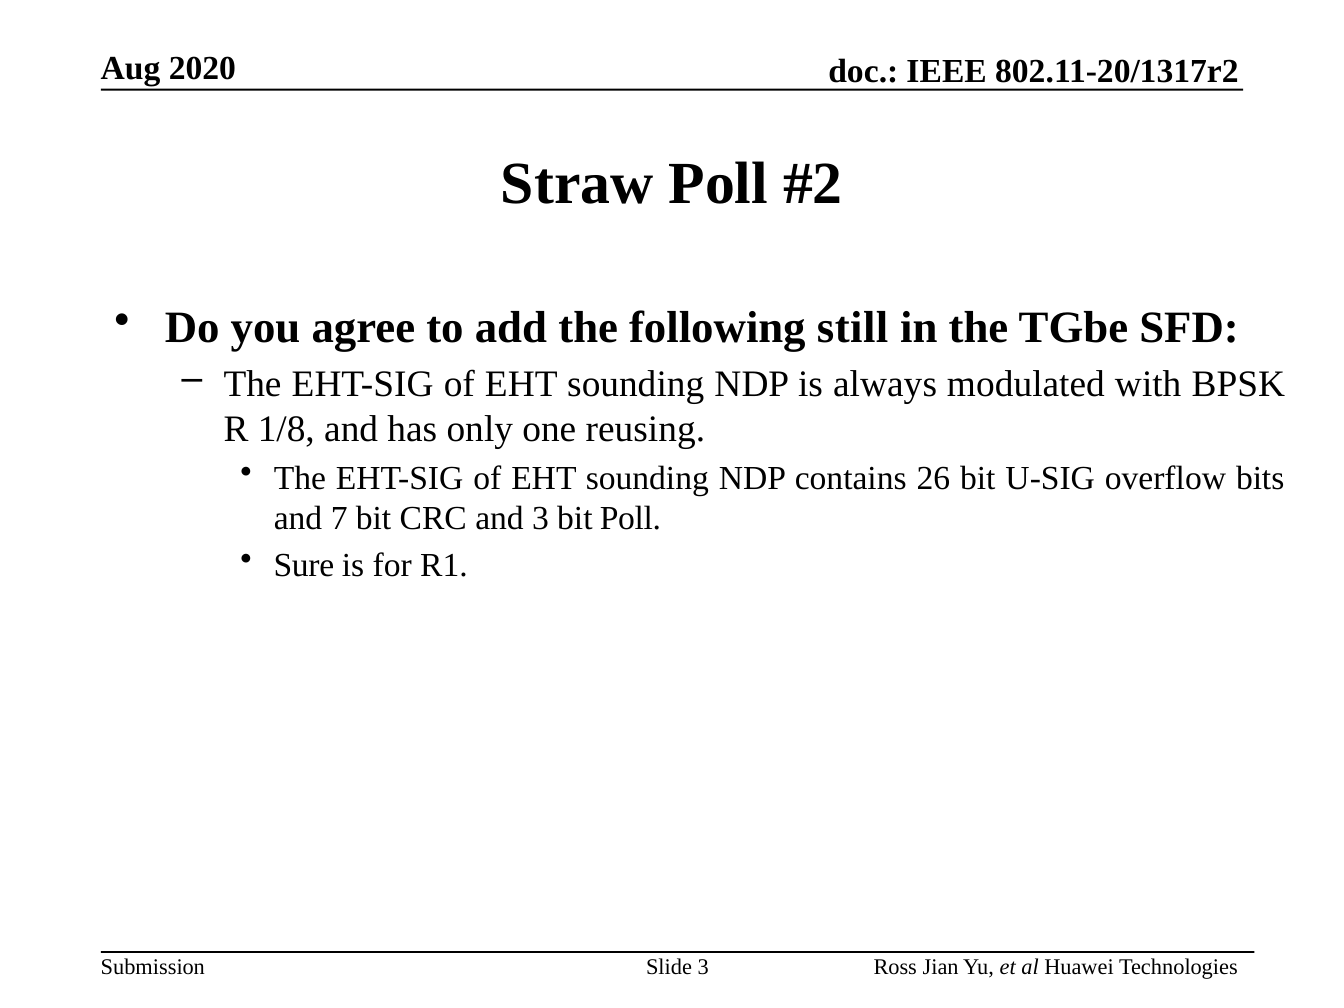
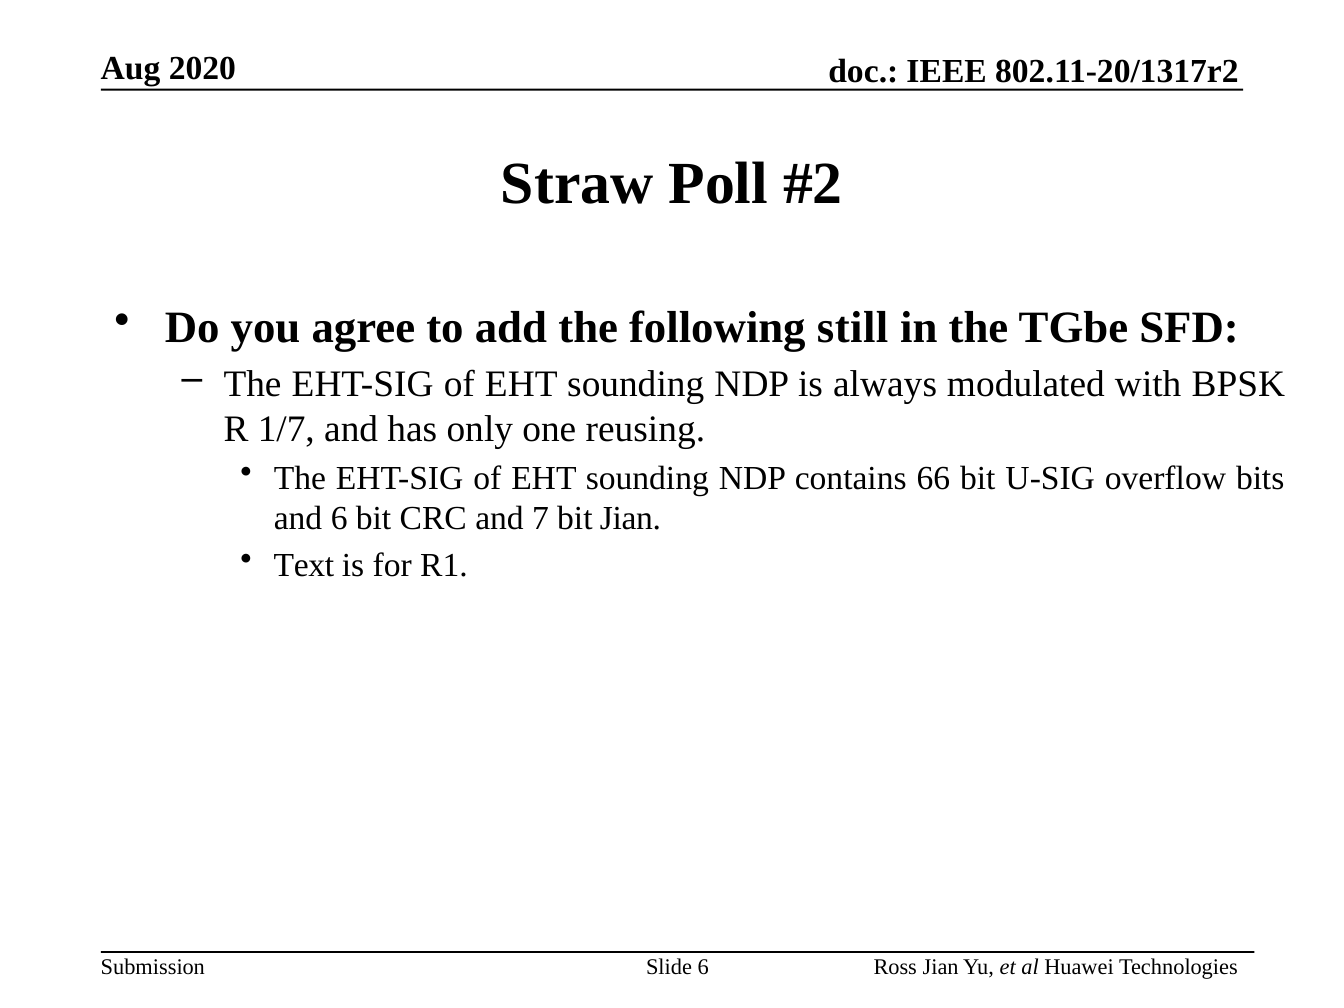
1/8: 1/8 -> 1/7
26: 26 -> 66
and 7: 7 -> 6
and 3: 3 -> 7
bit Poll: Poll -> Jian
Sure: Sure -> Text
Slide 3: 3 -> 6
